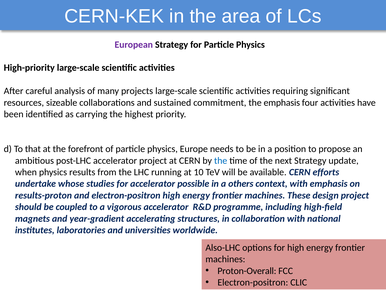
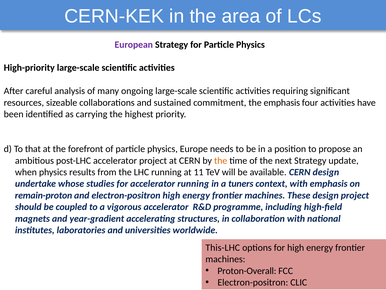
projects: projects -> ongoing
the at (221, 160) colour: blue -> orange
10: 10 -> 11
CERN efforts: efforts -> design
accelerator possible: possible -> running
others: others -> tuners
results-proton: results-proton -> remain-proton
Also-LHC: Also-LHC -> This-LHC
